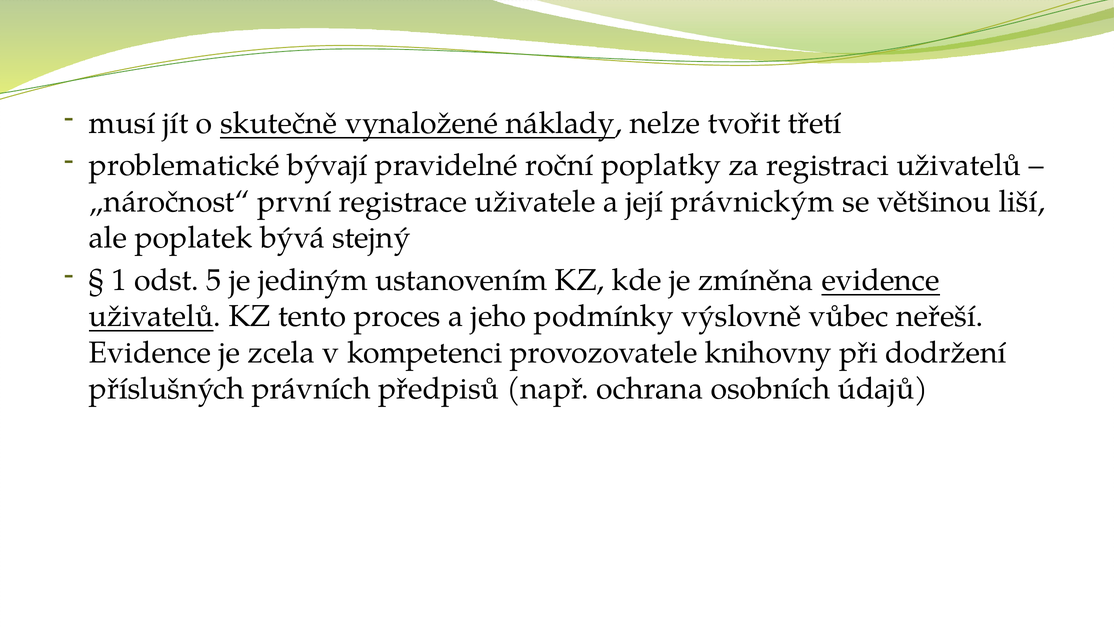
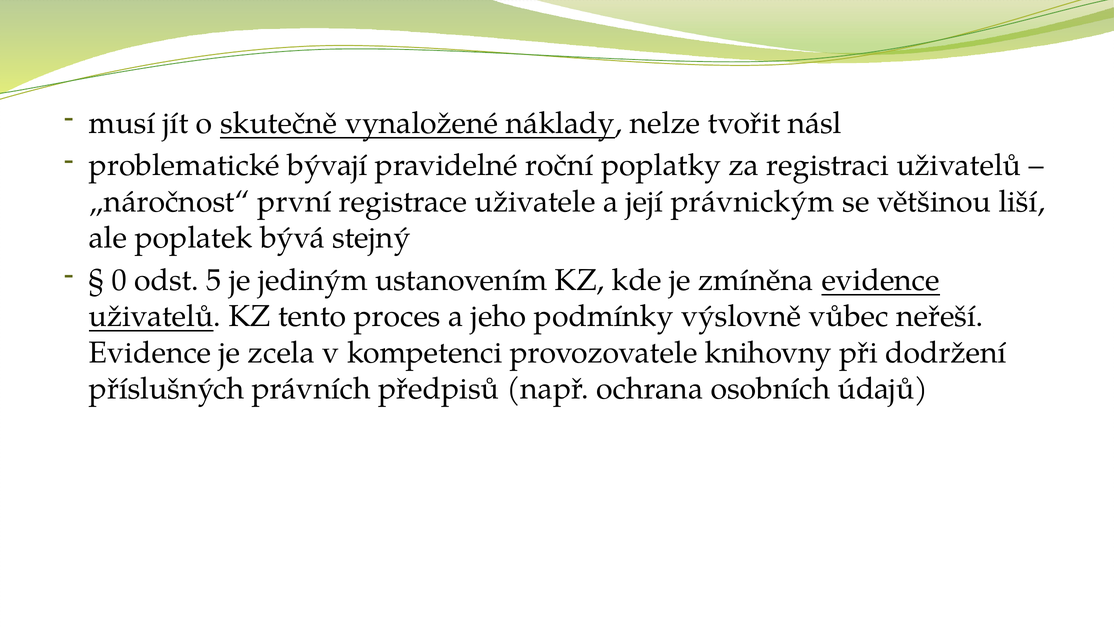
třetí: třetí -> násl
1: 1 -> 0
